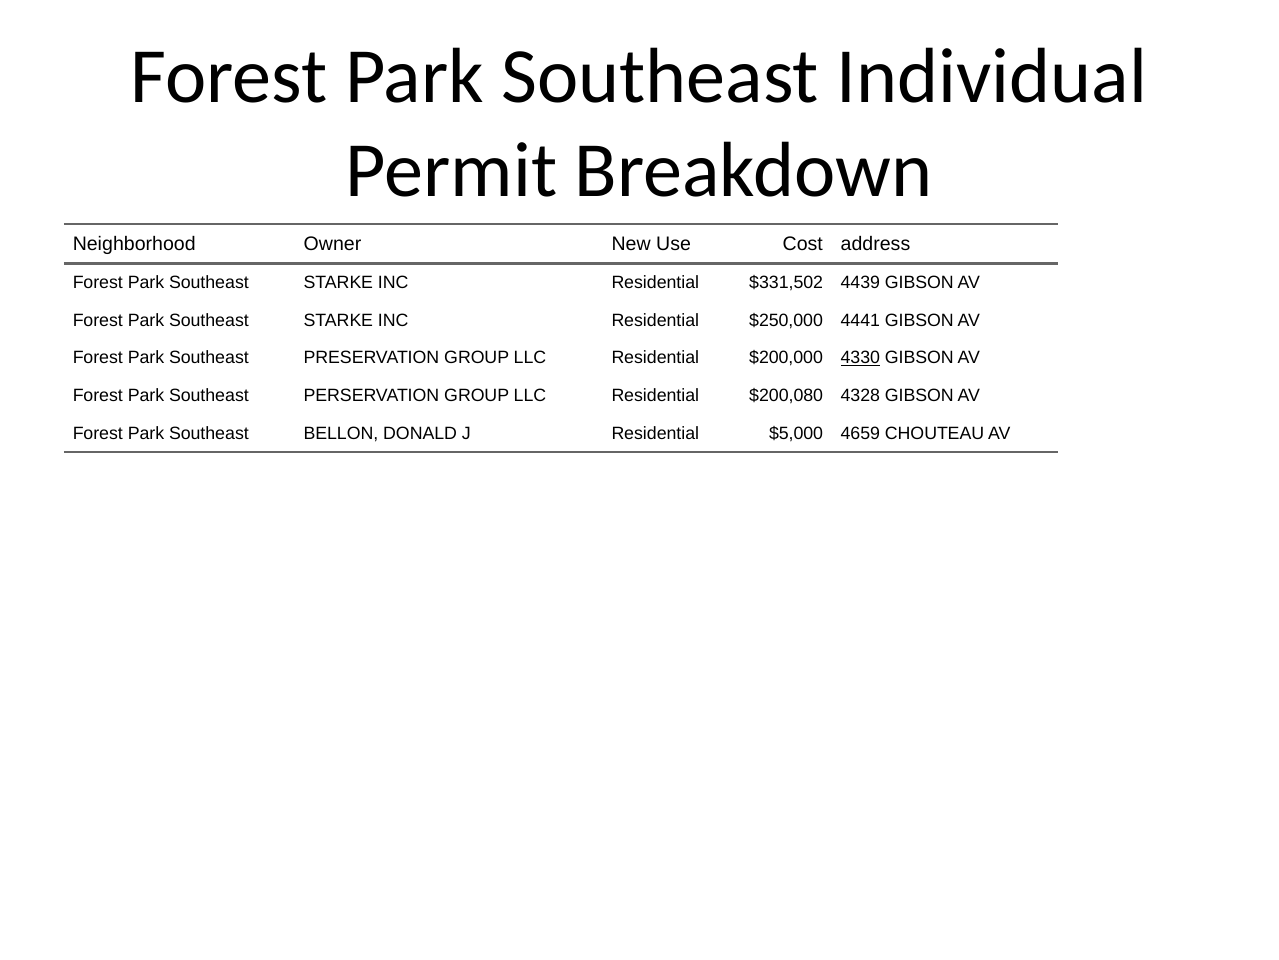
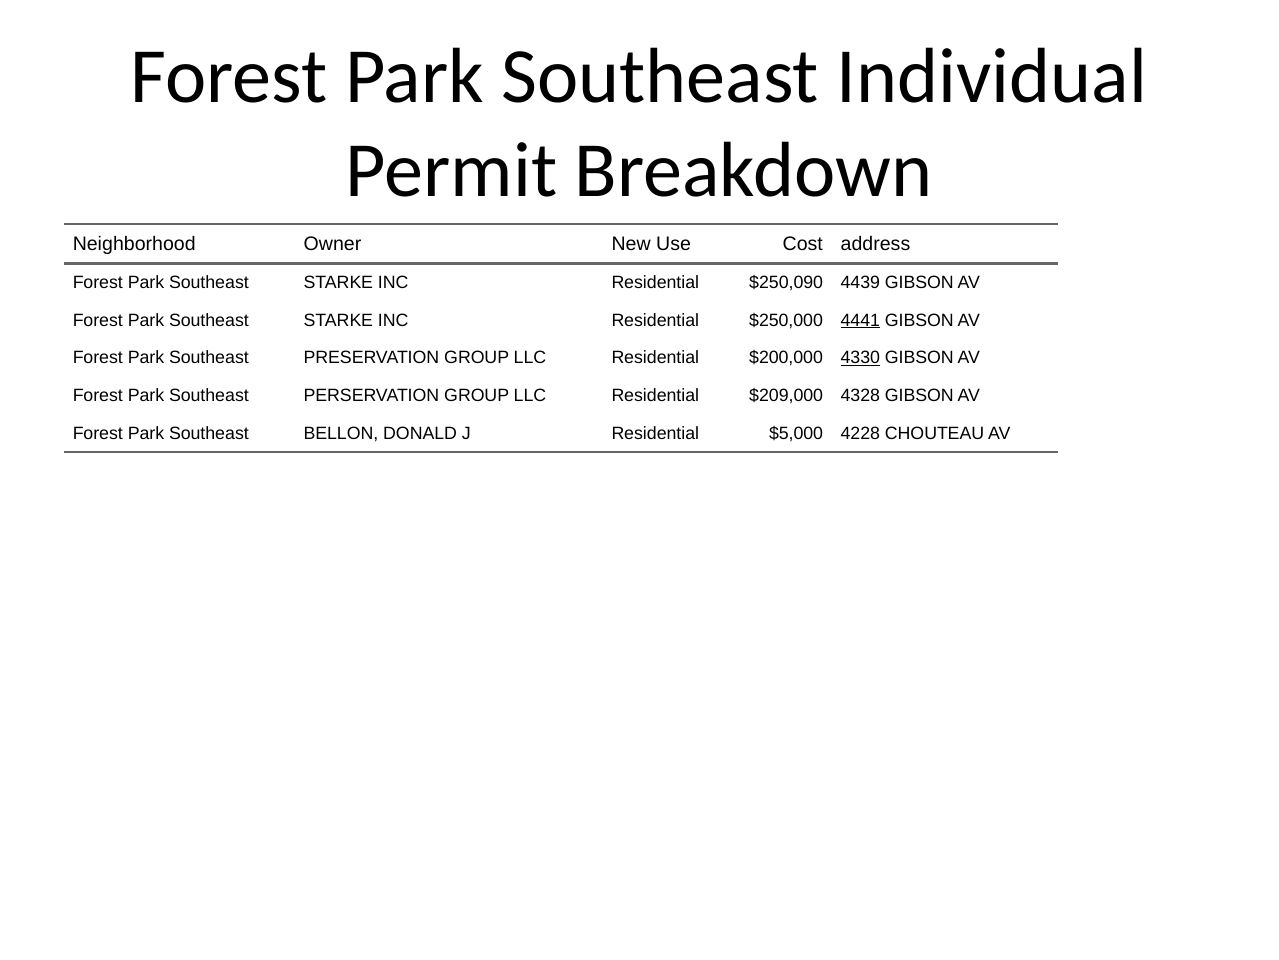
$331,502: $331,502 -> $250,090
4441 underline: none -> present
$200,080: $200,080 -> $209,000
4659: 4659 -> 4228
